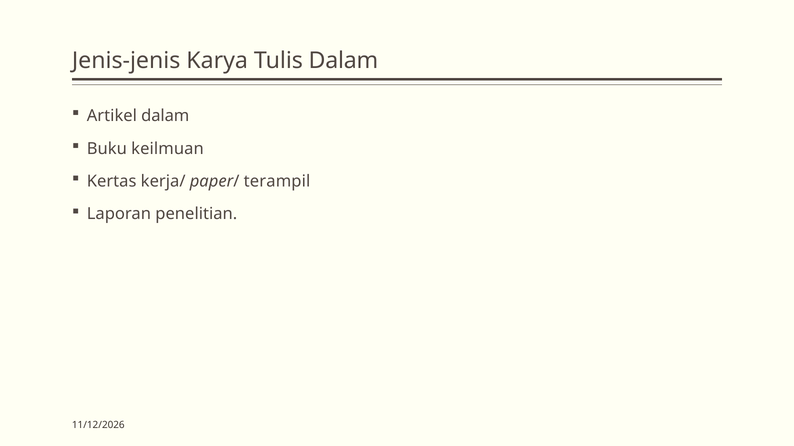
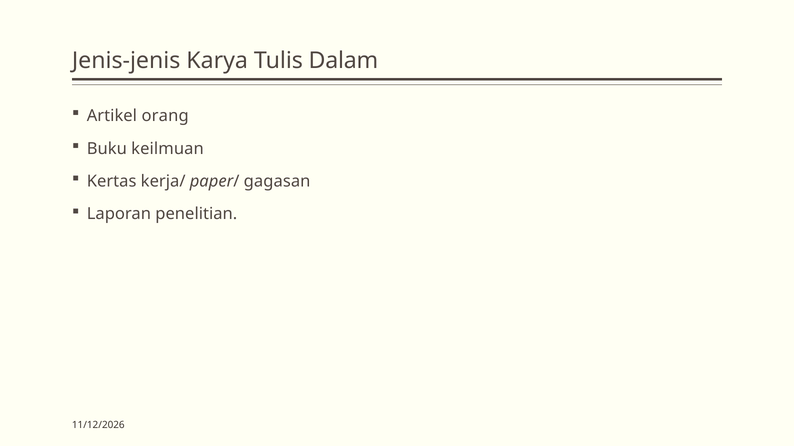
Artikel dalam: dalam -> orang
terampil: terampil -> gagasan
